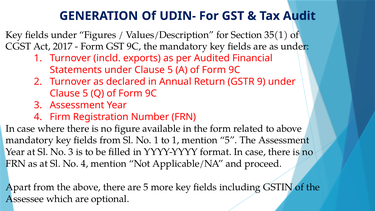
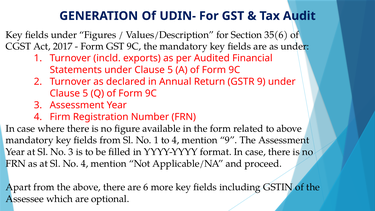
35(1: 35(1 -> 35(6
to 1: 1 -> 4
mention 5: 5 -> 9
are 5: 5 -> 6
